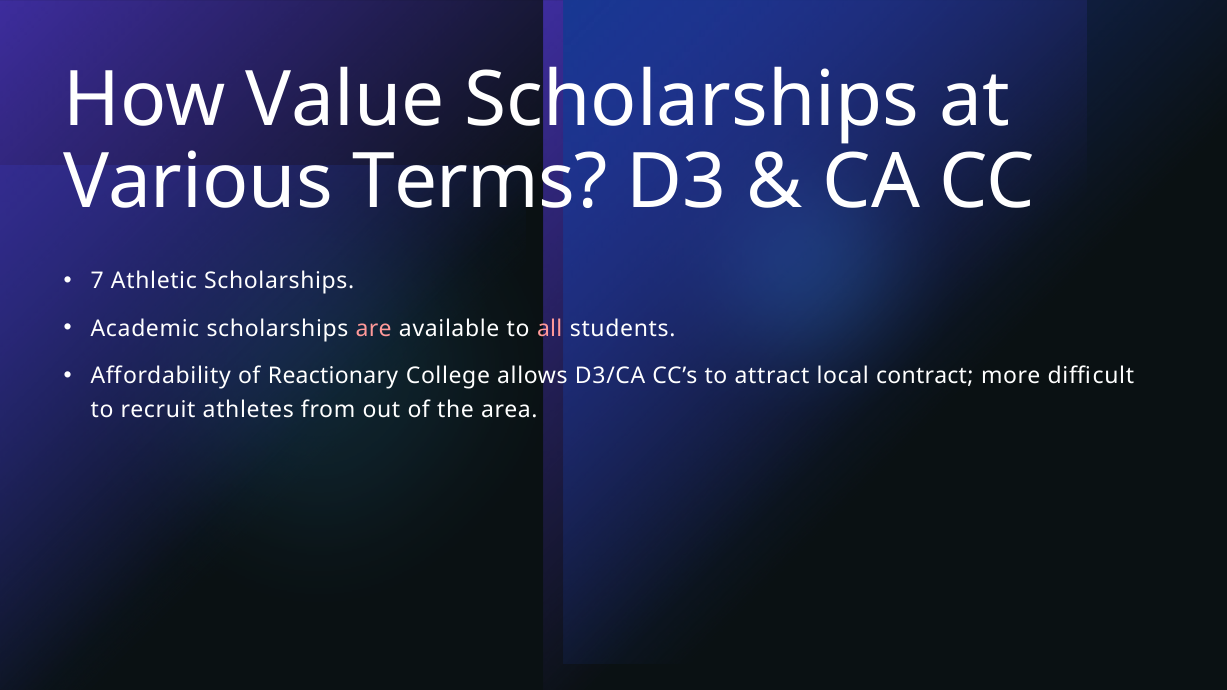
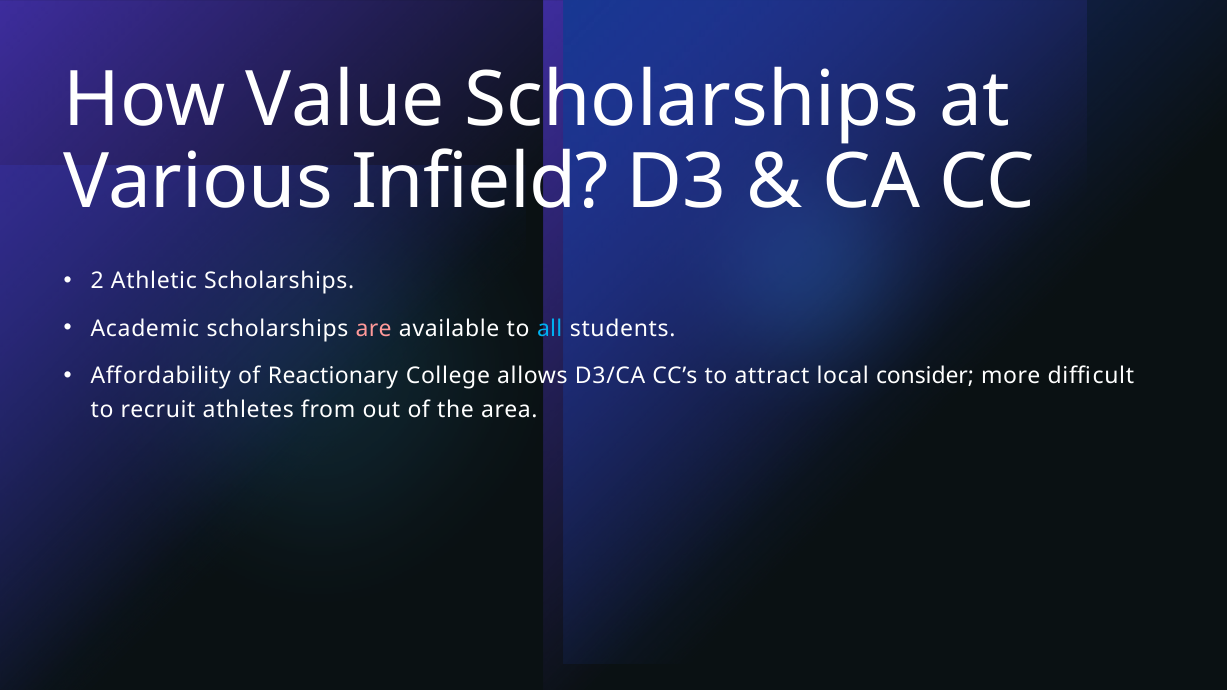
Terms: Terms -> Infield
7: 7 -> 2
all colour: pink -> light blue
contract: contract -> consider
